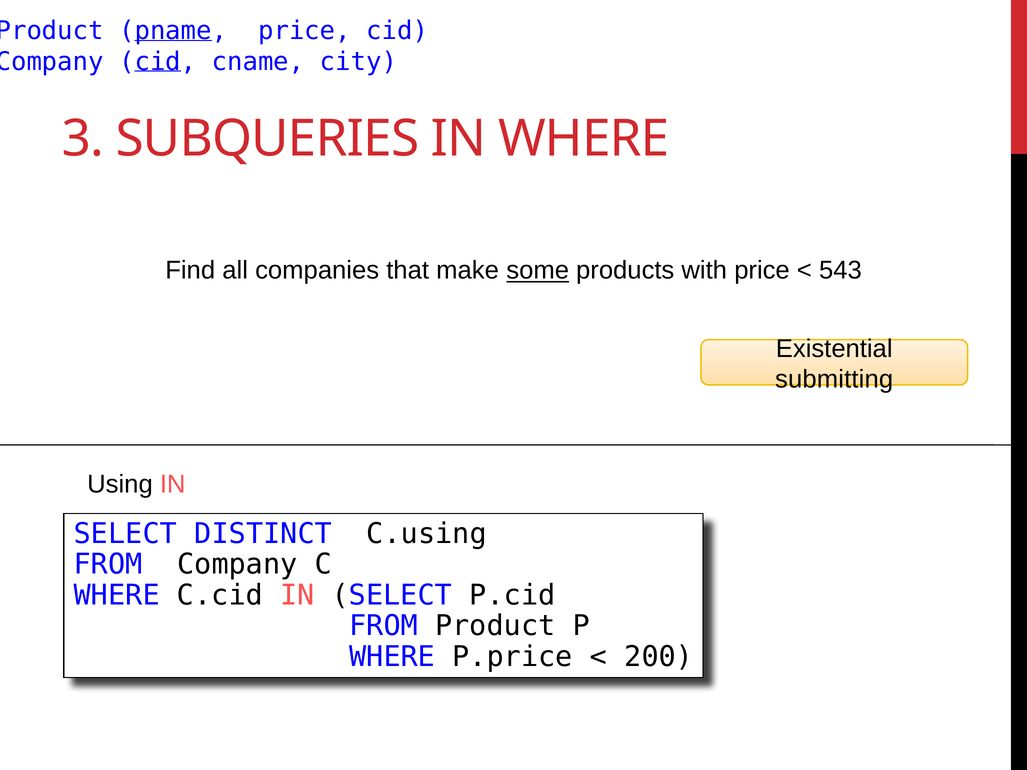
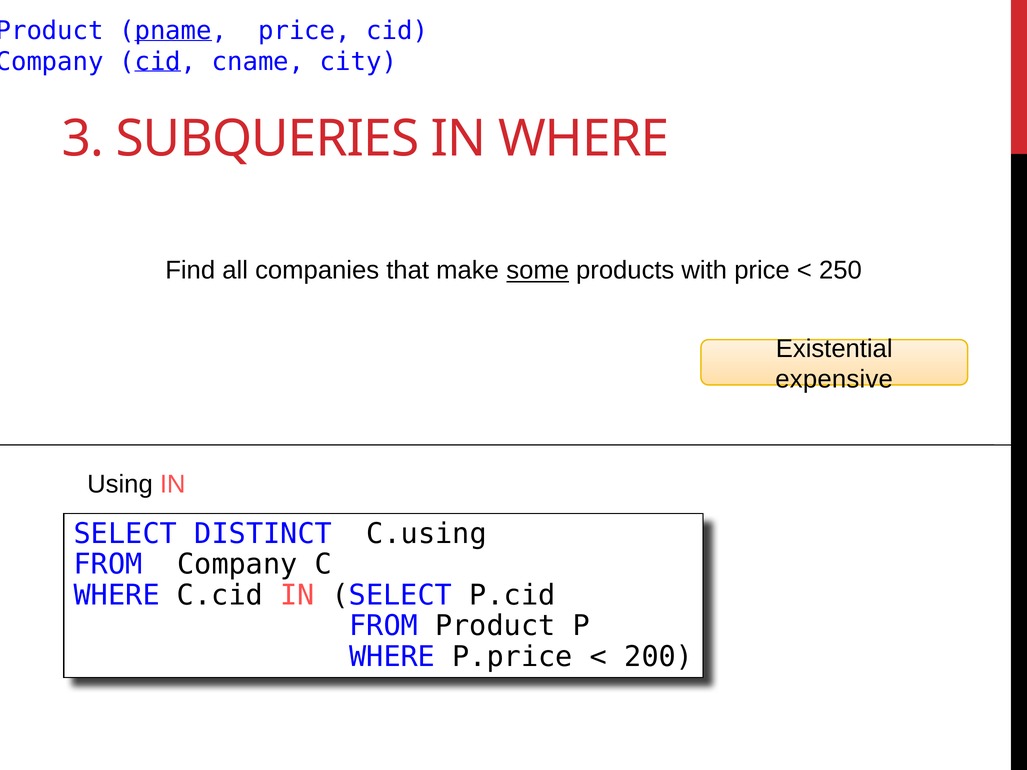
543: 543 -> 250
submitting: submitting -> expensive
